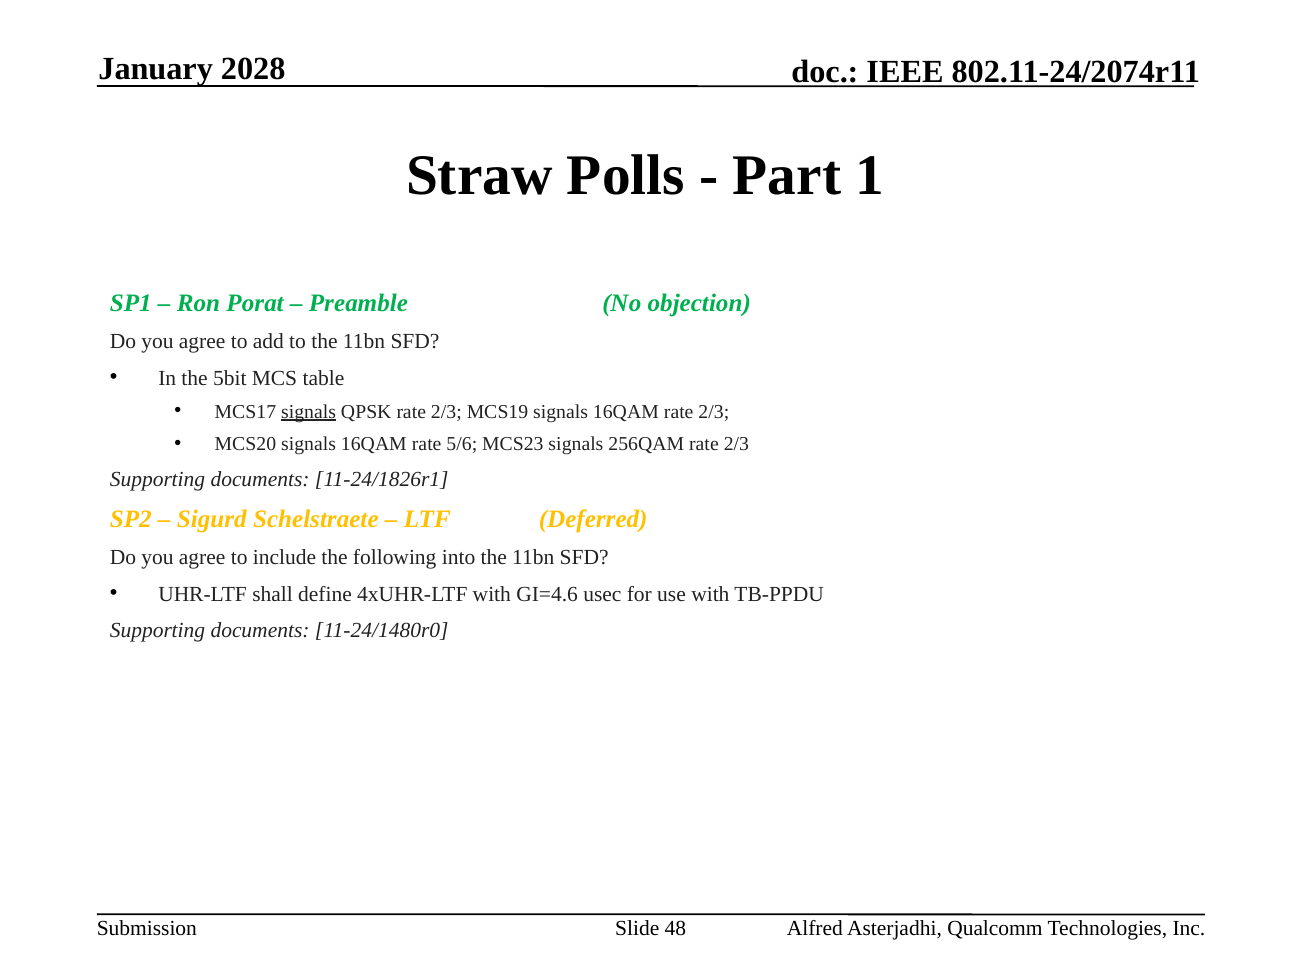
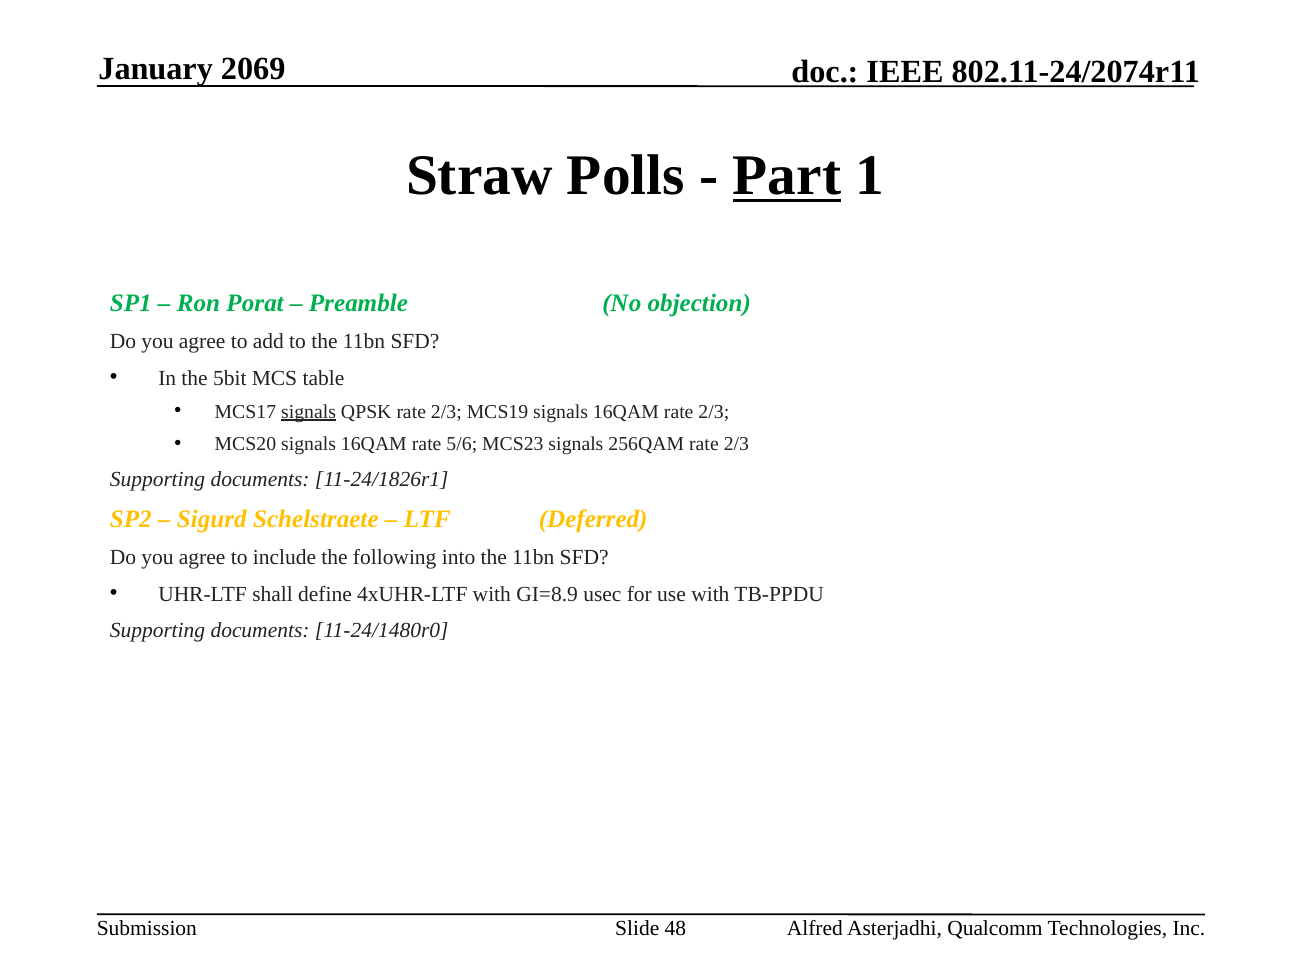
2028: 2028 -> 2069
Part underline: none -> present
GI=4.6: GI=4.6 -> GI=8.9
